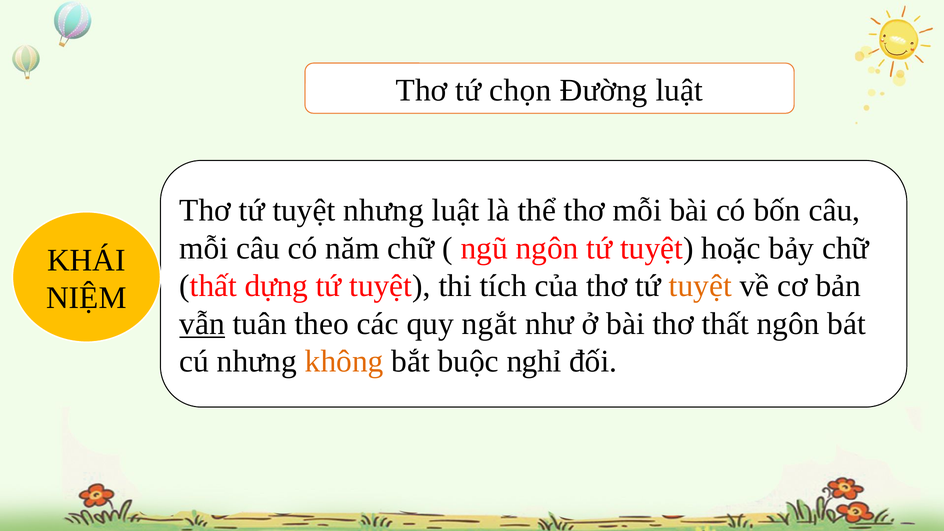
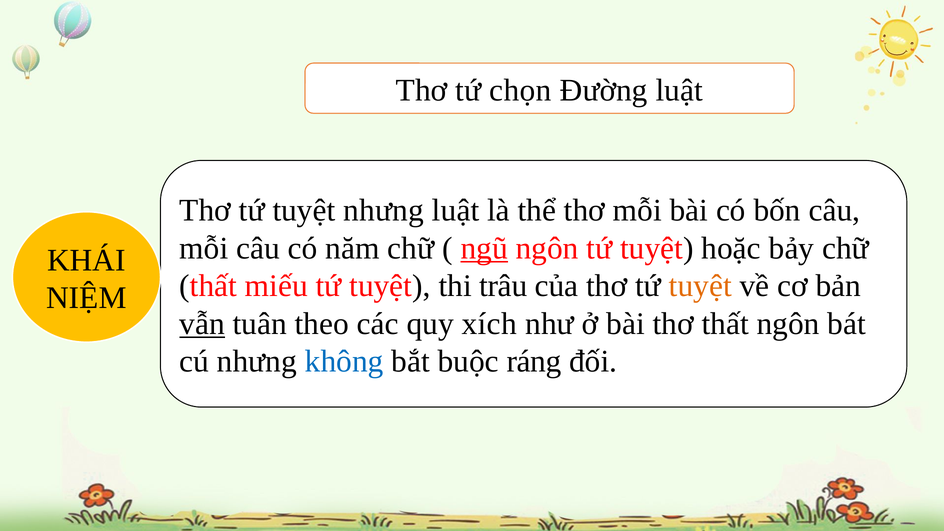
ngũ underline: none -> present
dựng: dựng -> miếu
tích: tích -> trâu
ngắt: ngắt -> xích
không colour: orange -> blue
nghỉ: nghỉ -> ráng
